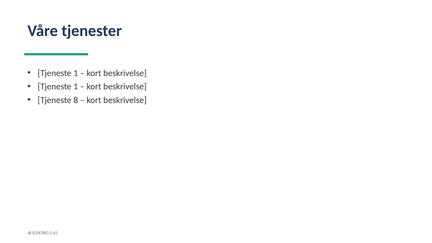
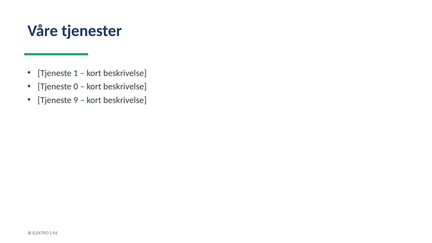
1 at (76, 87): 1 -> 0
8: 8 -> 9
